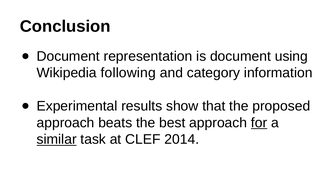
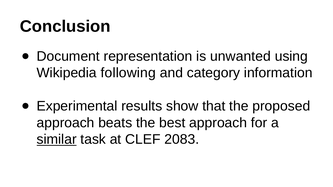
is document: document -> unwanted
for underline: present -> none
2014: 2014 -> 2083
